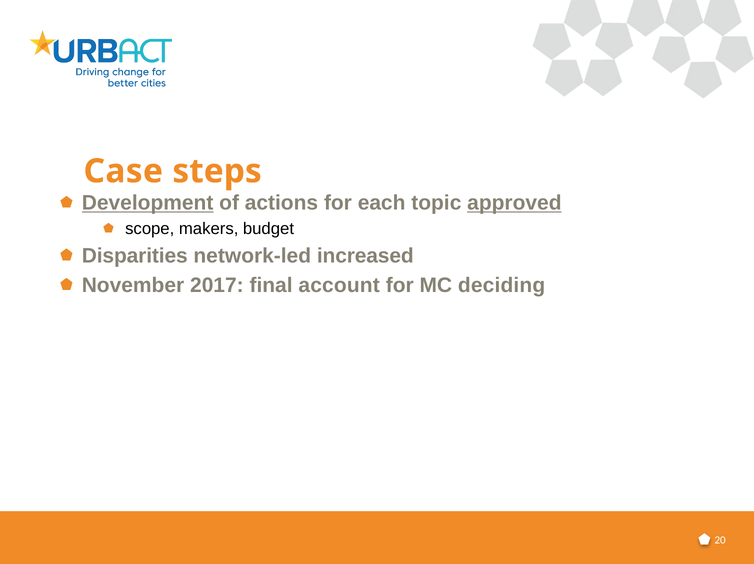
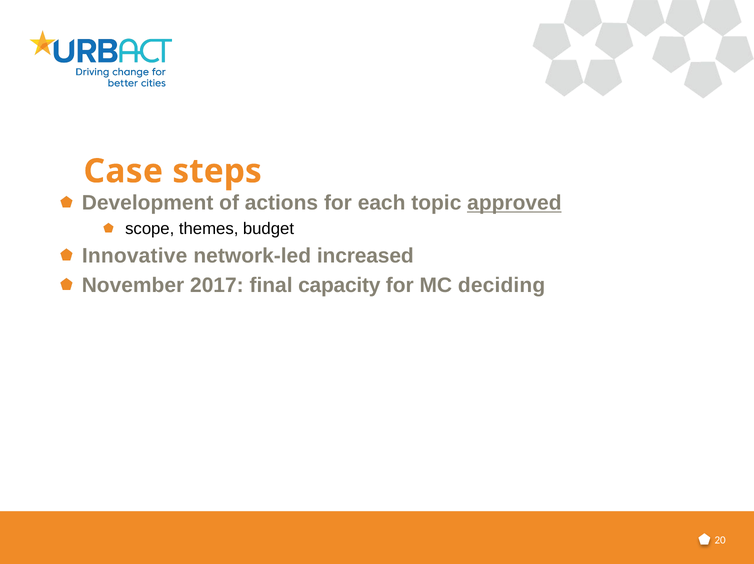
Development underline: present -> none
makers: makers -> themes
Disparities: Disparities -> Innovative
account: account -> capacity
